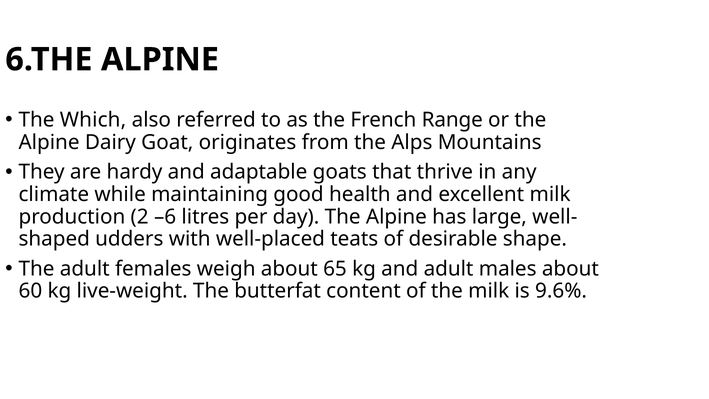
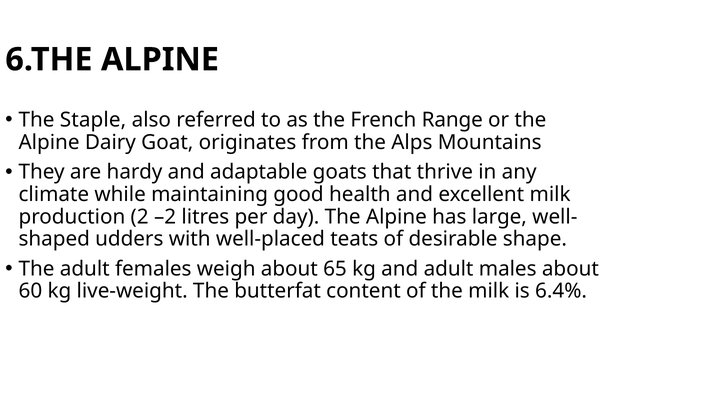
Which: Which -> Staple
–6: –6 -> –2
9.6%: 9.6% -> 6.4%
